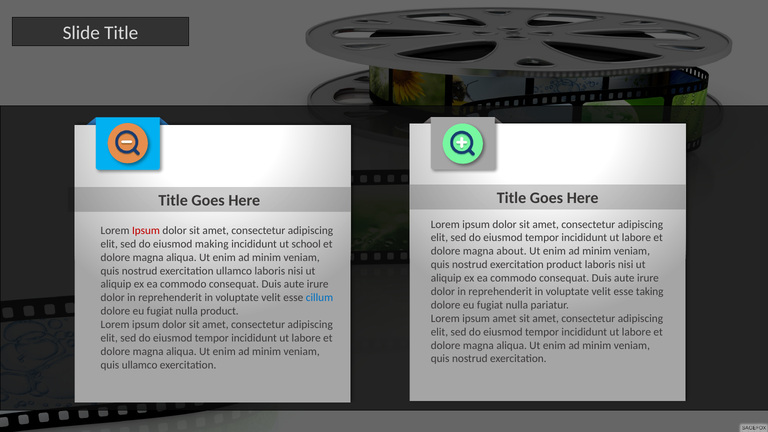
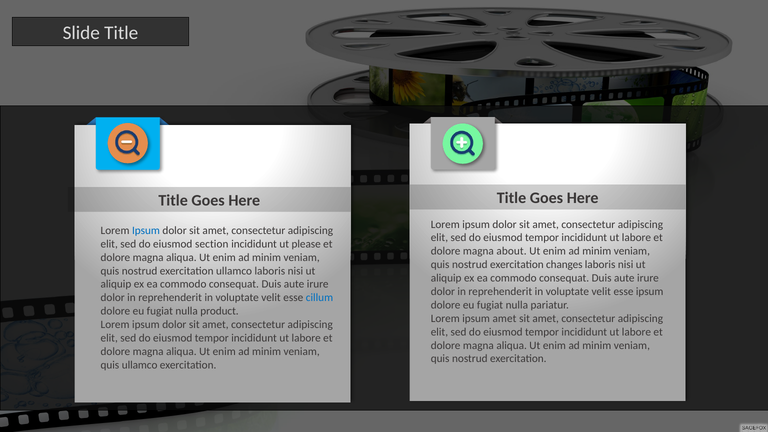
Ipsum at (146, 230) colour: red -> blue
making: making -> section
school: school -> please
exercitation product: product -> changes
esse taking: taking -> ipsum
